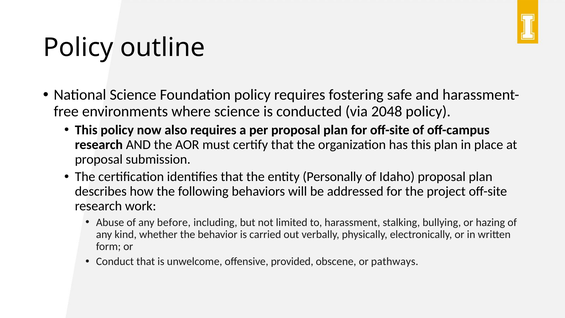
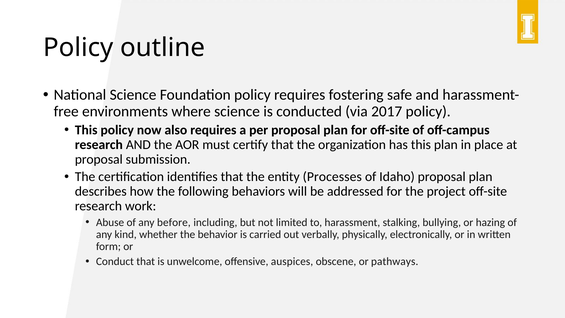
2048: 2048 -> 2017
Personally: Personally -> Processes
provided: provided -> auspices
